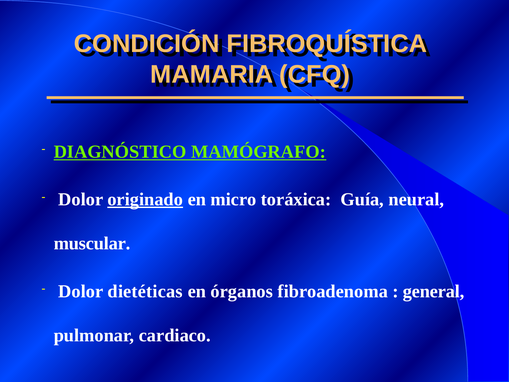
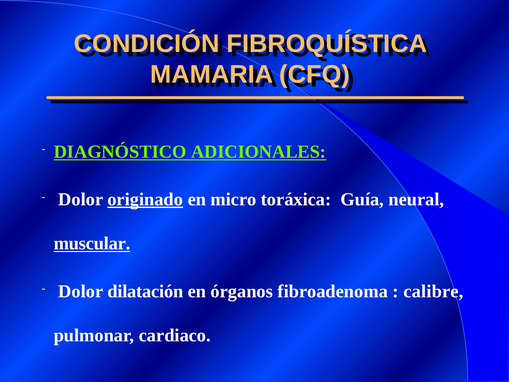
MAMÓGRAFO: MAMÓGRAFO -> ADICIONALES
muscular underline: none -> present
dietéticas: dietéticas -> dilatación
general: general -> calibre
